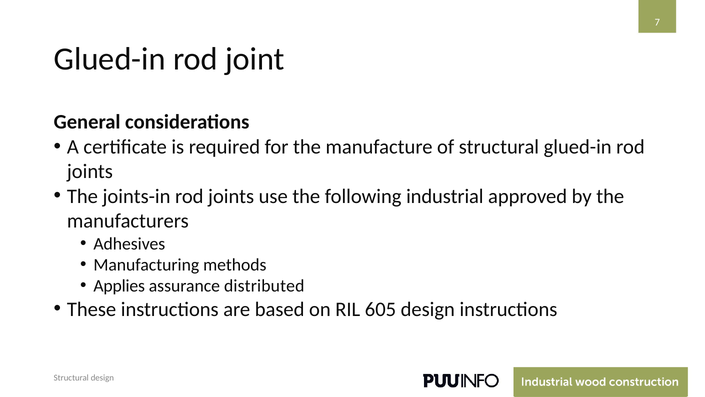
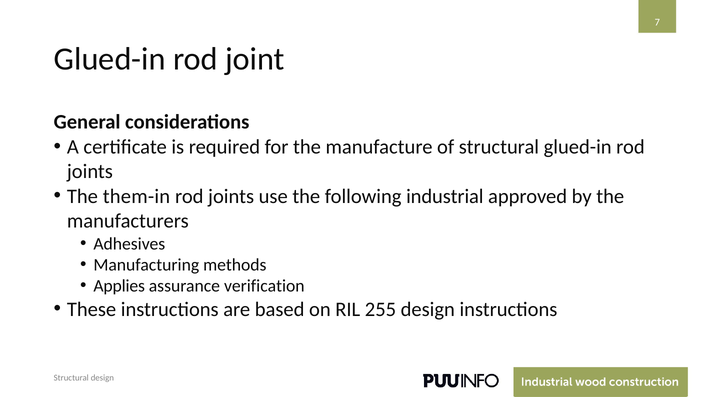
joints-in: joints-in -> them-in
distributed: distributed -> verification
605: 605 -> 255
